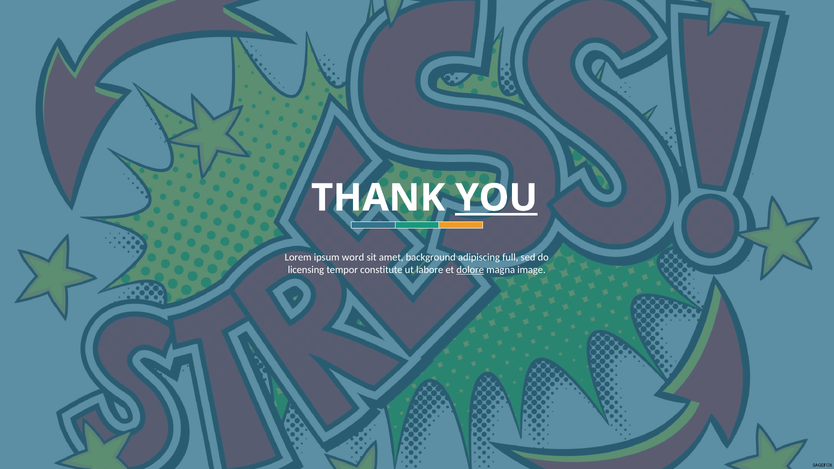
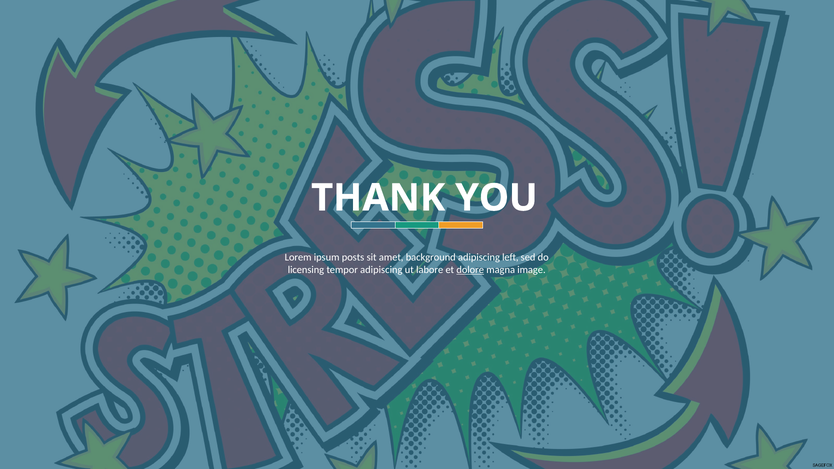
YOU underline: present -> none
word: word -> posts
full: full -> left
tempor constitute: constitute -> adipiscing
